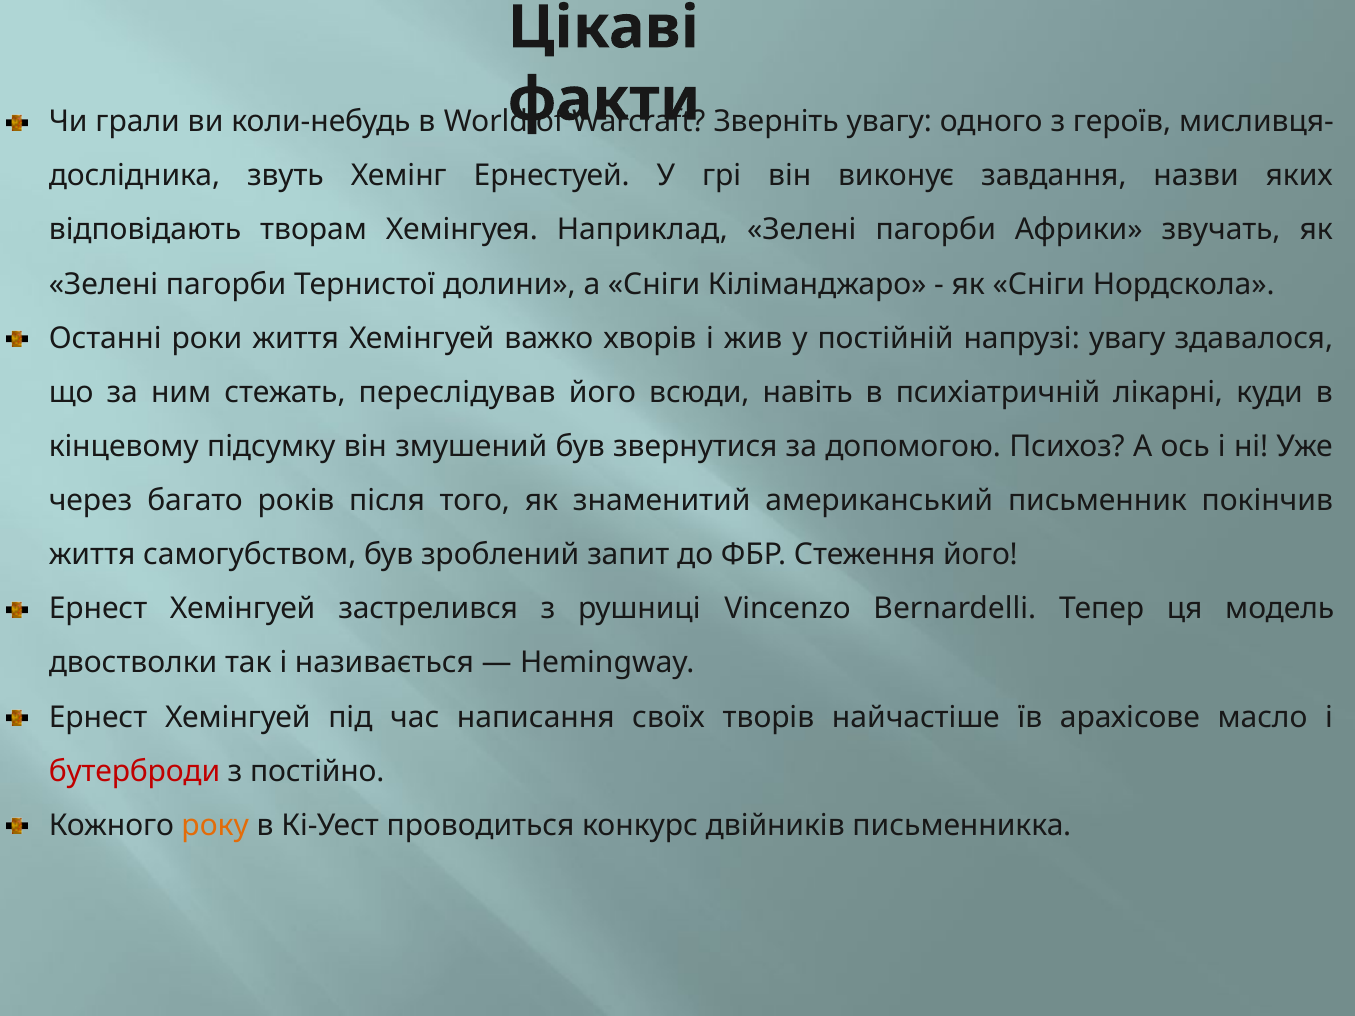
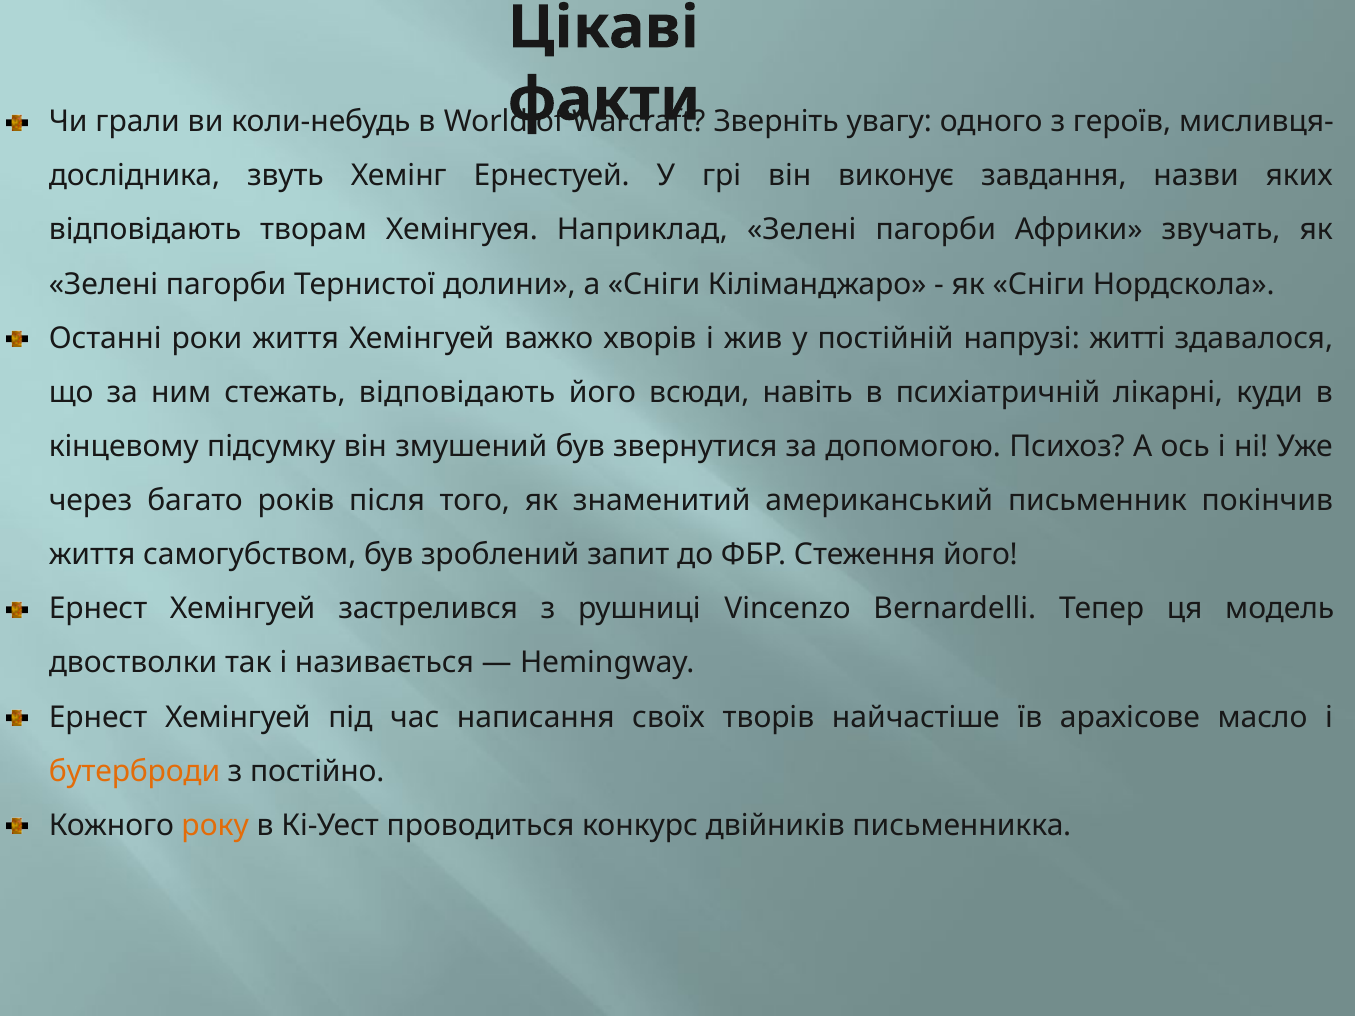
напрузі увагу: увагу -> житті
стежать переслідував: переслідував -> відповідають
бутерброди colour: red -> orange
